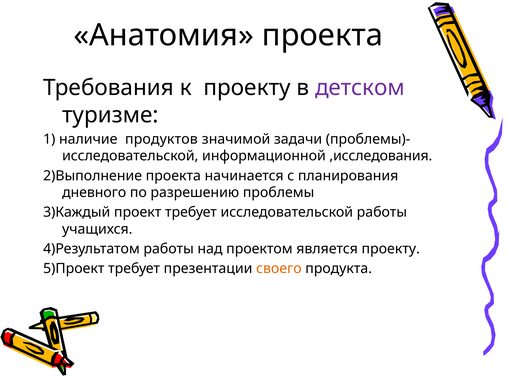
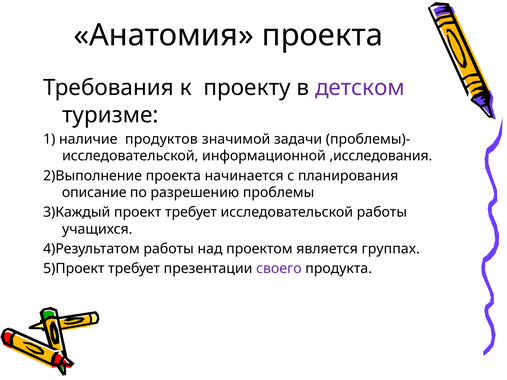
дневного: дневного -> описание
является проекту: проекту -> группах
своего colour: orange -> purple
